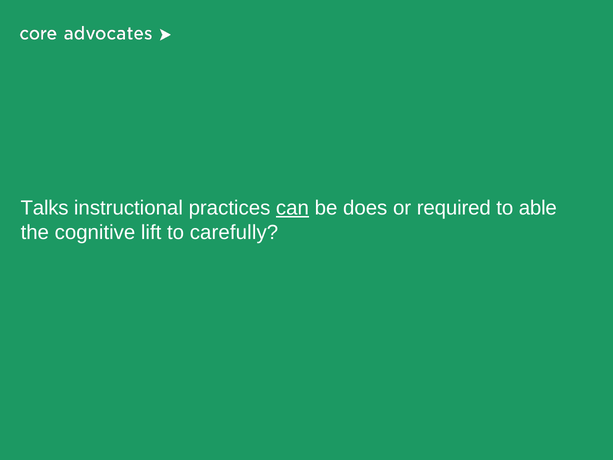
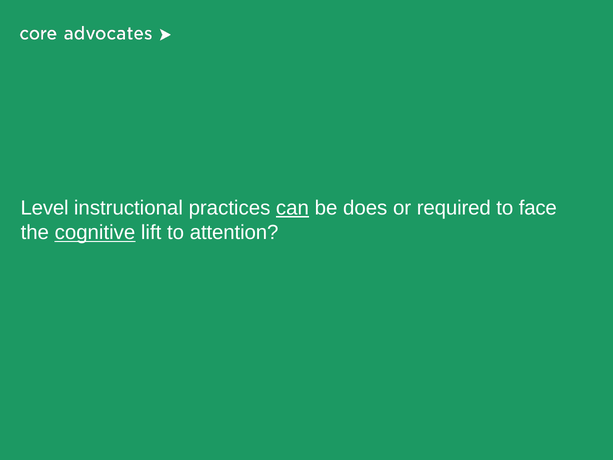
Talks: Talks -> Level
able: able -> face
cognitive underline: none -> present
carefully: carefully -> attention
